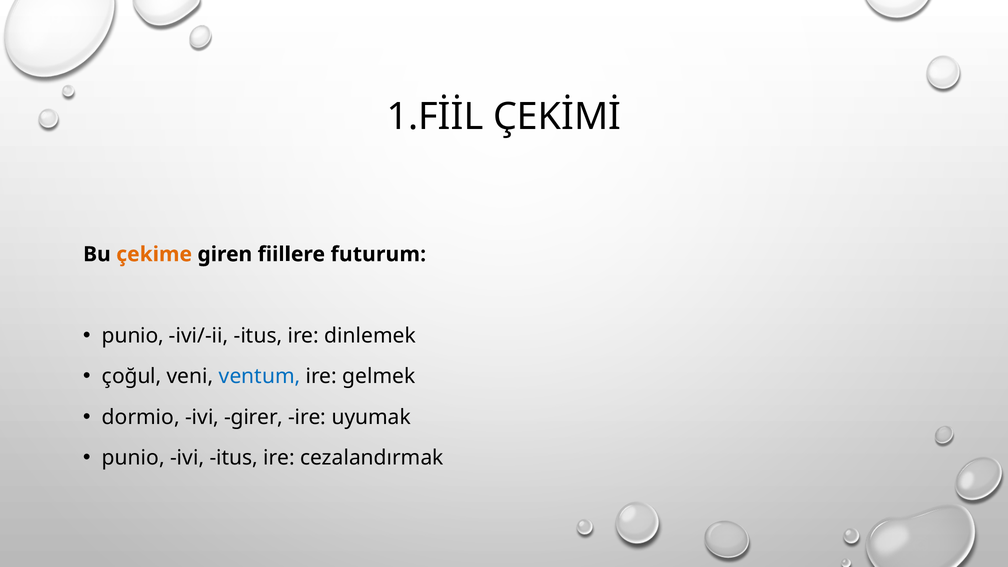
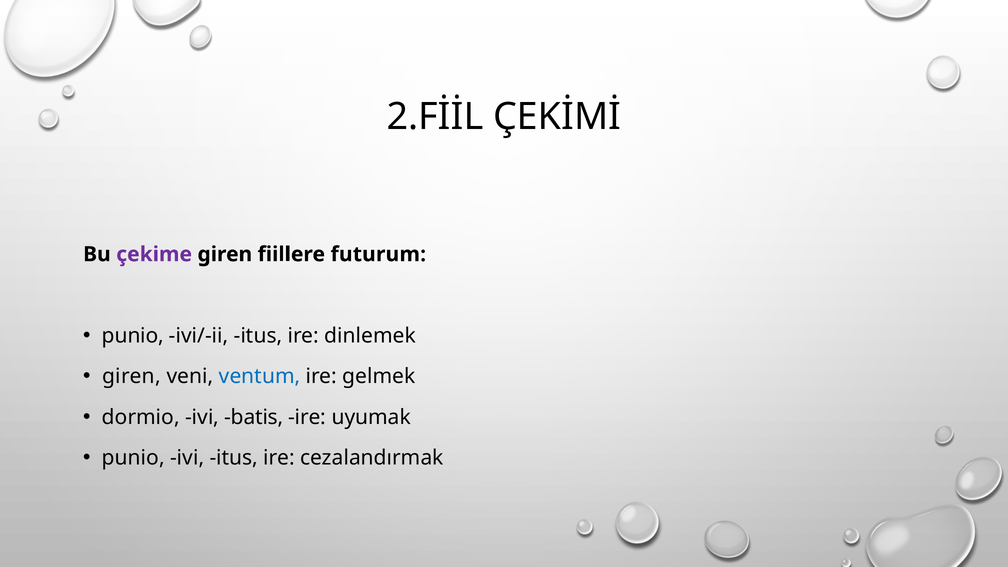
1.FİİL: 1.FİİL -> 2.FİİL
çekime colour: orange -> purple
çoğul at (132, 377): çoğul -> giren
girer: girer -> batis
